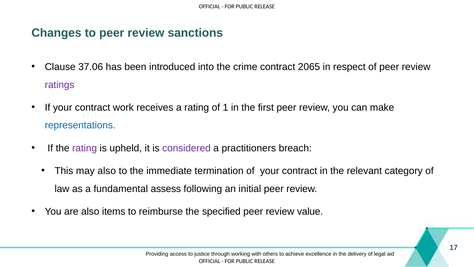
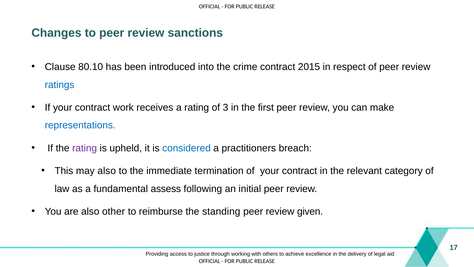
37.06: 37.06 -> 80.10
2065: 2065 -> 2015
ratings colour: purple -> blue
1: 1 -> 3
considered colour: purple -> blue
items: items -> other
specified: specified -> standing
value: value -> given
